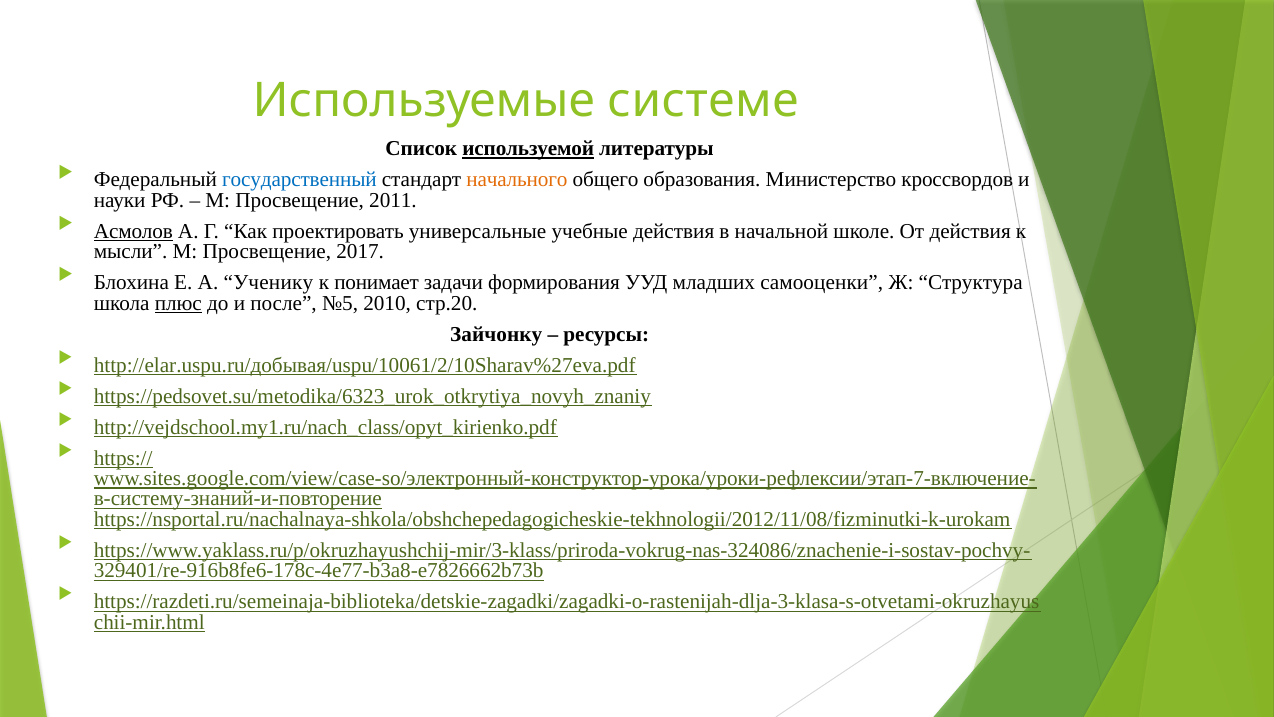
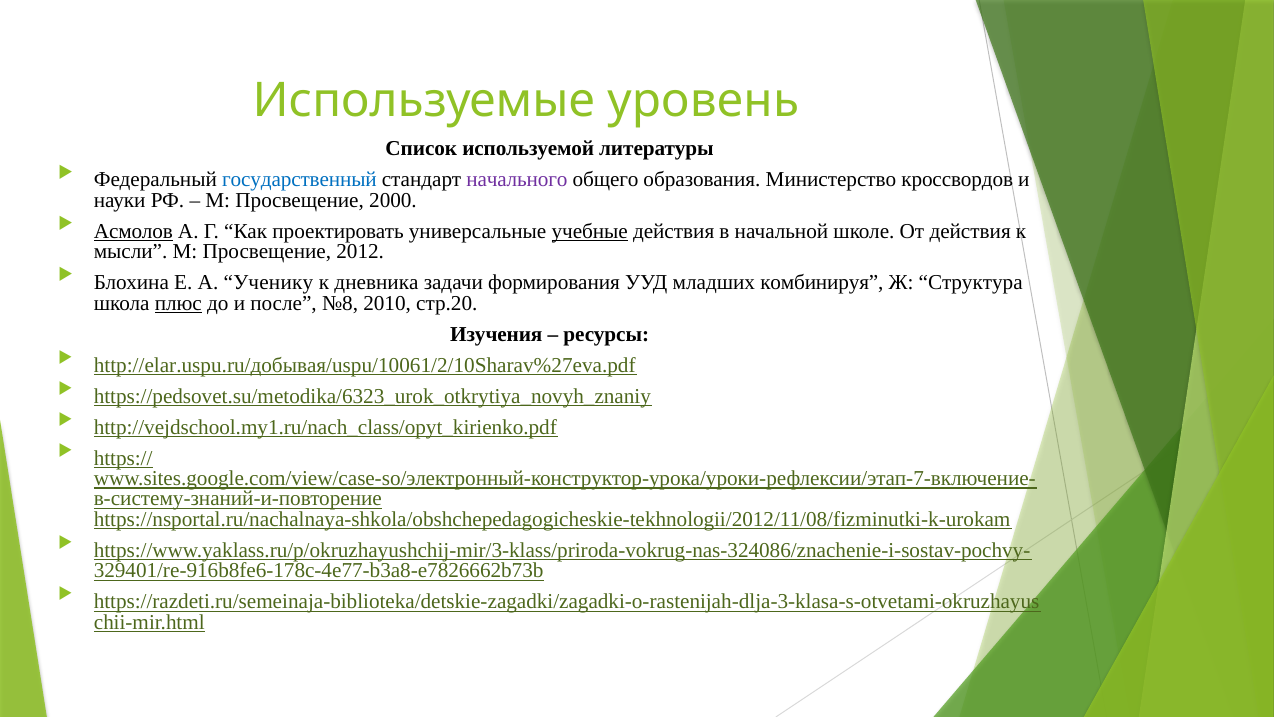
системе: системе -> уровень
используемой underline: present -> none
начального colour: orange -> purple
2011: 2011 -> 2000
учебные underline: none -> present
2017: 2017 -> 2012
понимает: понимает -> дневника
самооценки: самооценки -> комбинируя
№5: №5 -> №8
Зайчонку: Зайчонку -> Изучения
